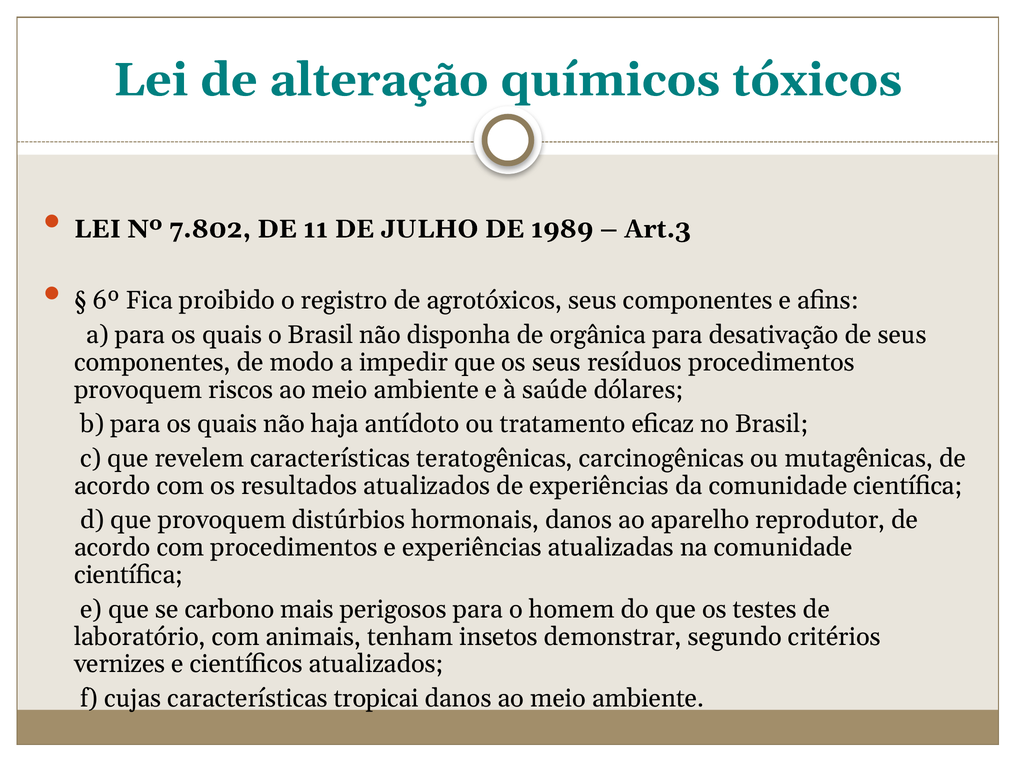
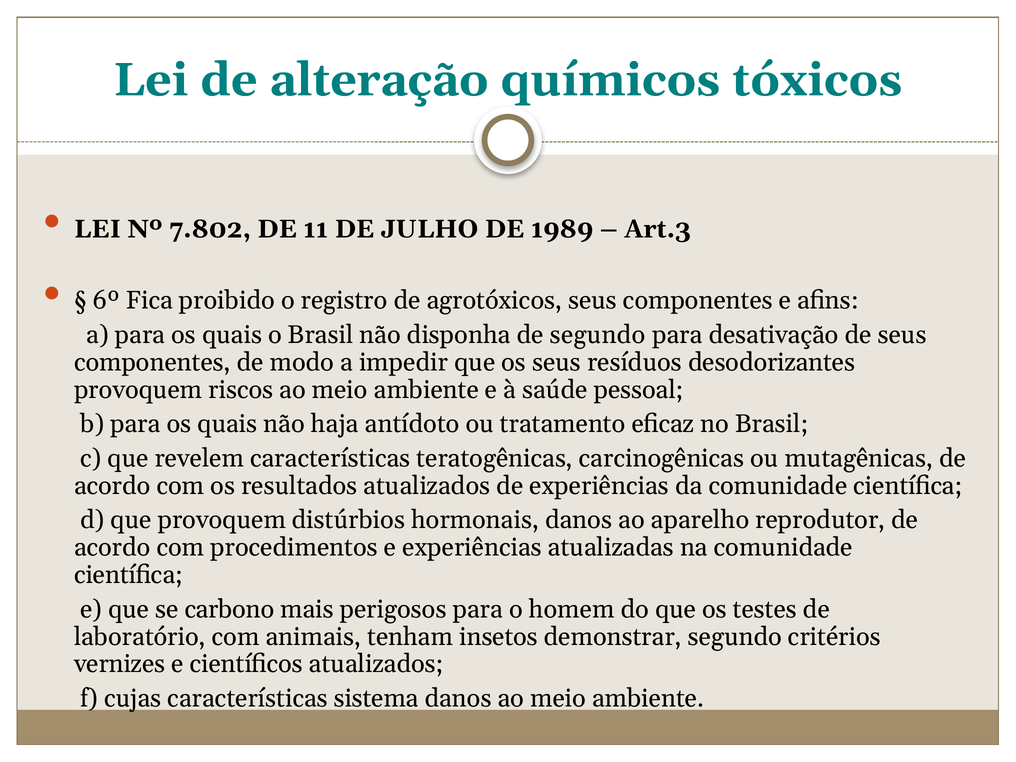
de orgânica: orgânica -> segundo
resíduos procedimentos: procedimentos -> desodorizantes
dólares: dólares -> pessoal
tropicai: tropicai -> sistema
